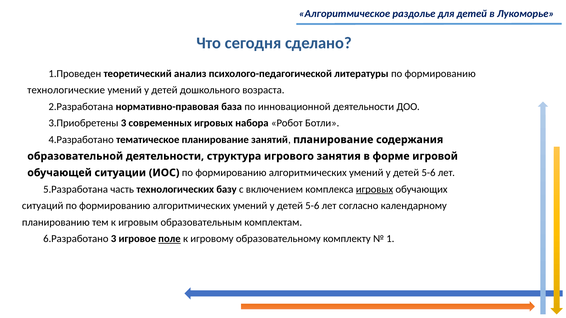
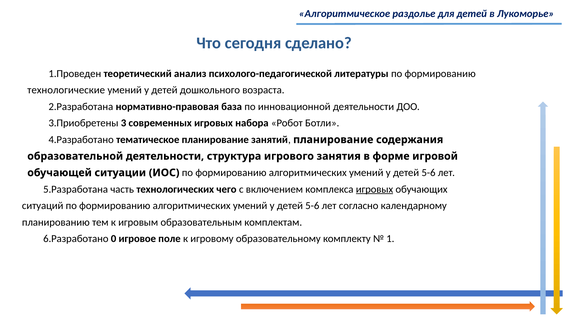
базу: базу -> чего
3 at (114, 239): 3 -> 0
поле underline: present -> none
